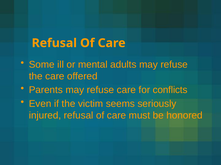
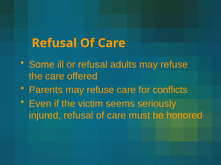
or mental: mental -> refusal
